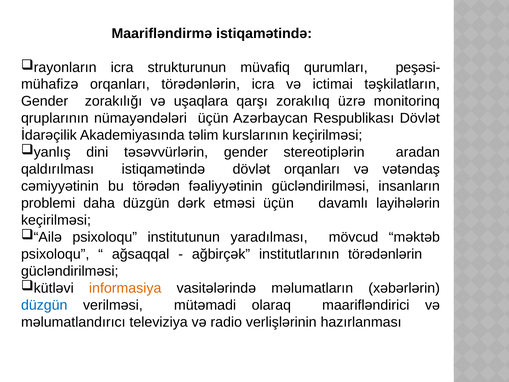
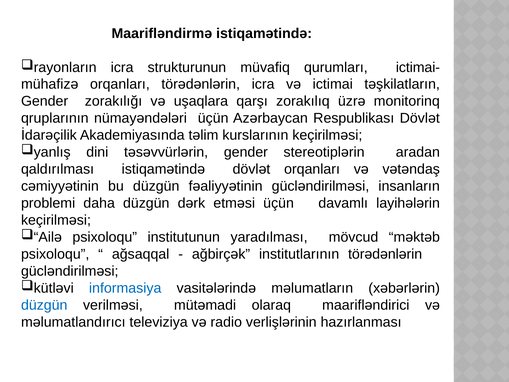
peşəsi-: peşəsi- -> ictimai-
bu törədən: törədən -> düzgün
informasiya colour: orange -> blue
